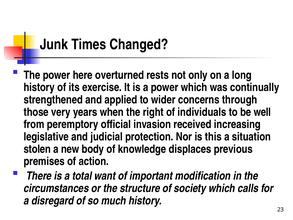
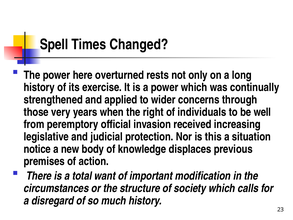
Junk: Junk -> Spell
stolen: stolen -> notice
